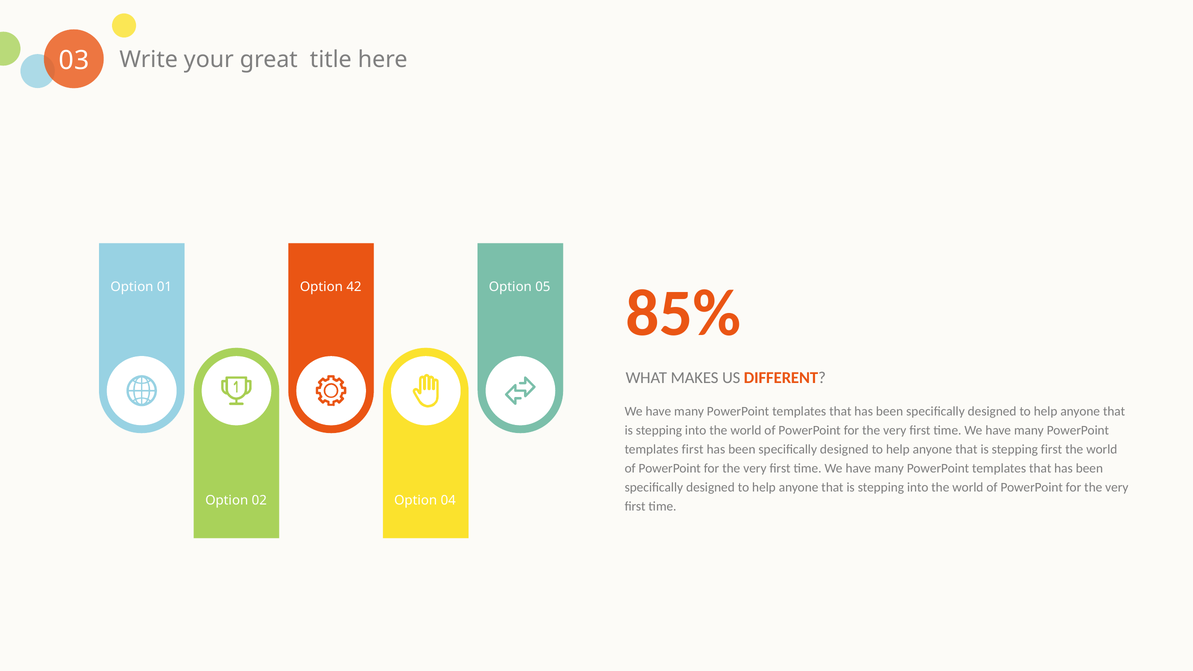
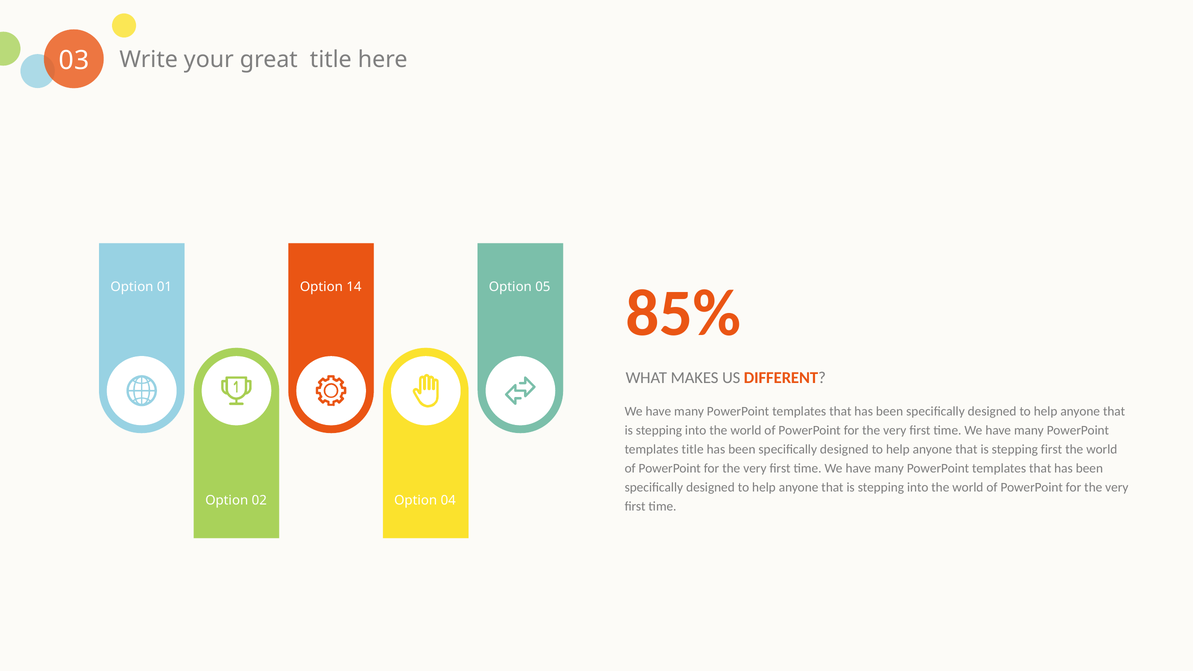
42: 42 -> 14
templates first: first -> title
